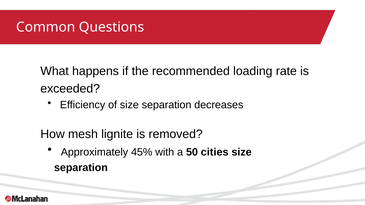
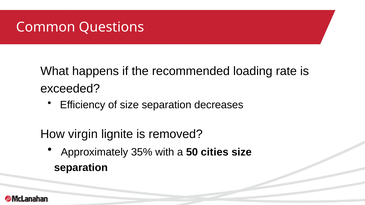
mesh: mesh -> virgin
45%: 45% -> 35%
